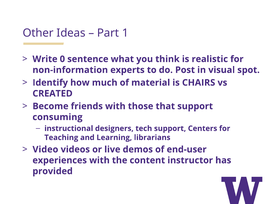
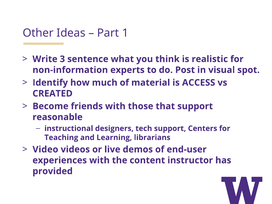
0: 0 -> 3
CHAIRS: CHAIRS -> ACCESS
consuming: consuming -> reasonable
